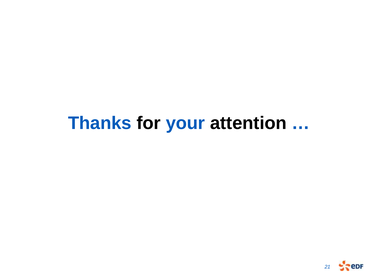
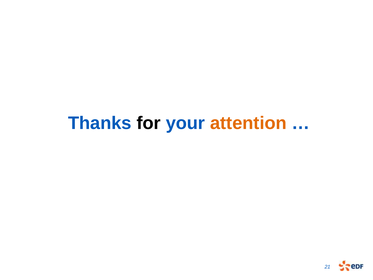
attention colour: black -> orange
